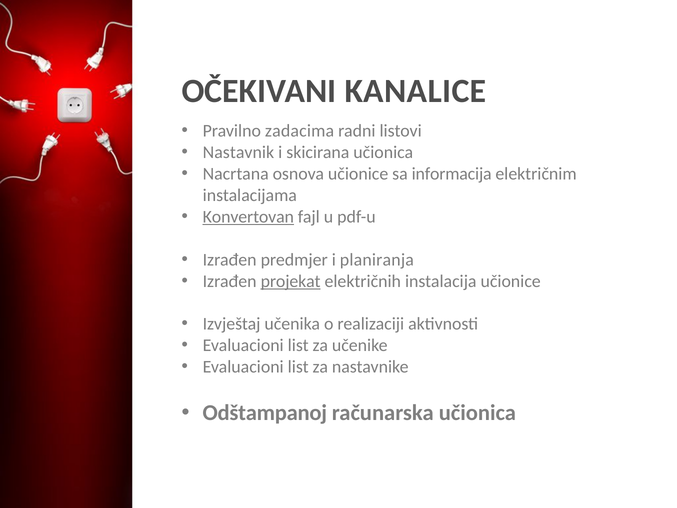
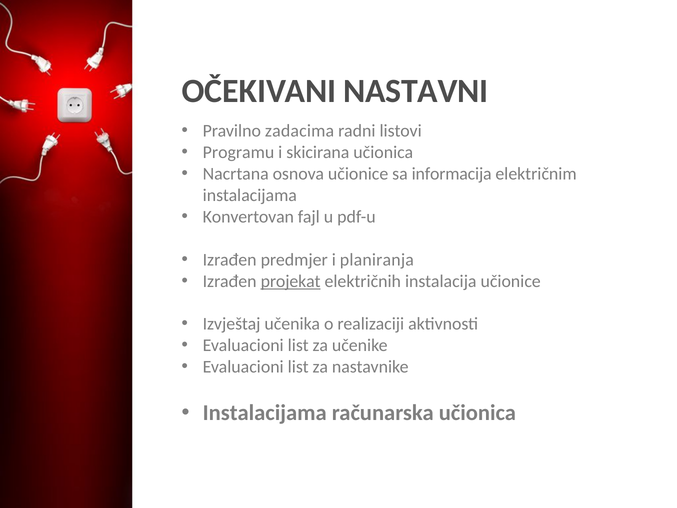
KANALICE: KANALICE -> NASTAVNI
Nastavnik: Nastavnik -> Programu
Konvertovan underline: present -> none
Odštampanoj at (265, 413): Odštampanoj -> Instalacijama
